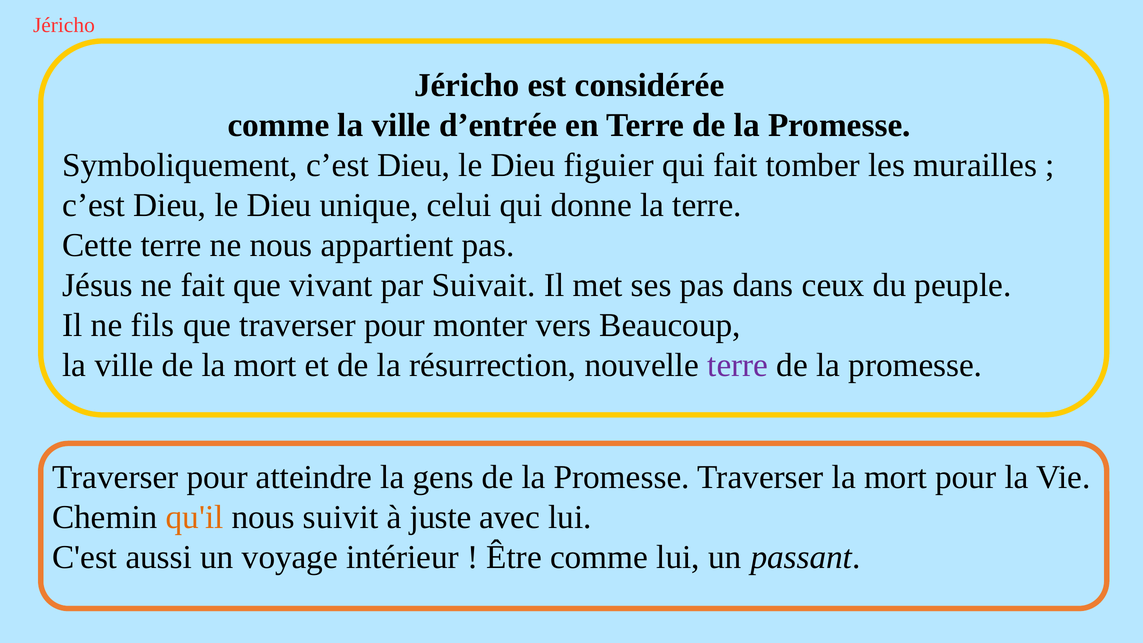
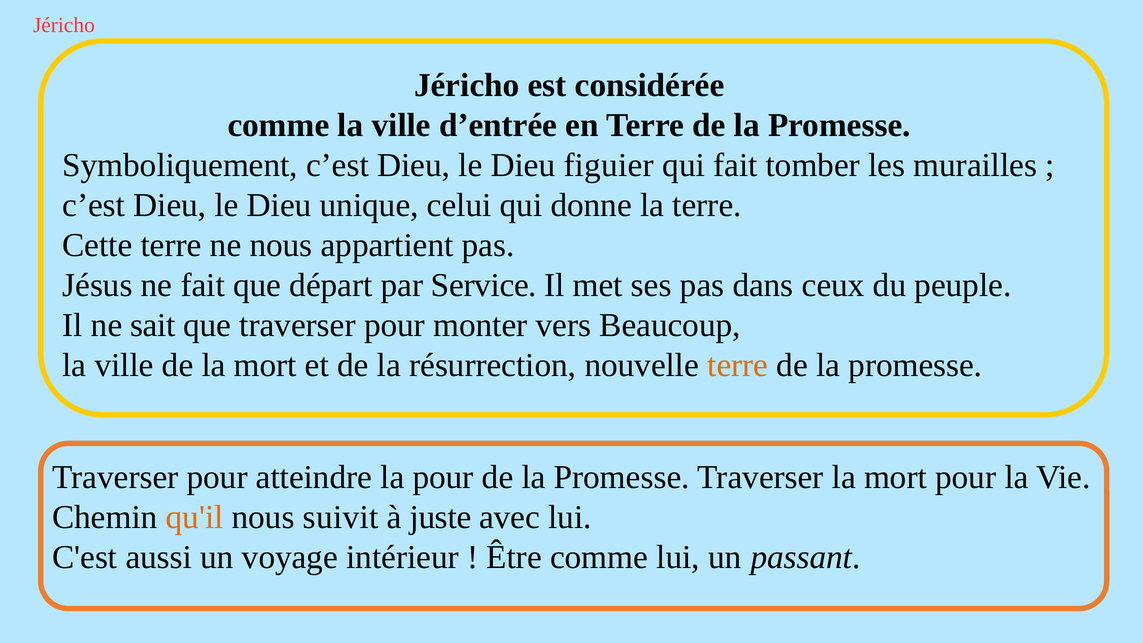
vivant: vivant -> départ
Suivait: Suivait -> Service
fils: fils -> sait
terre at (738, 365) colour: purple -> orange
la gens: gens -> pour
